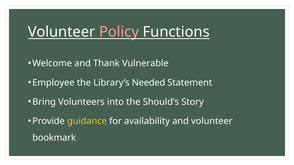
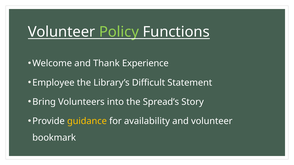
Policy colour: pink -> light green
Vulnerable: Vulnerable -> Experience
Needed: Needed -> Difficult
Should’s: Should’s -> Spread’s
